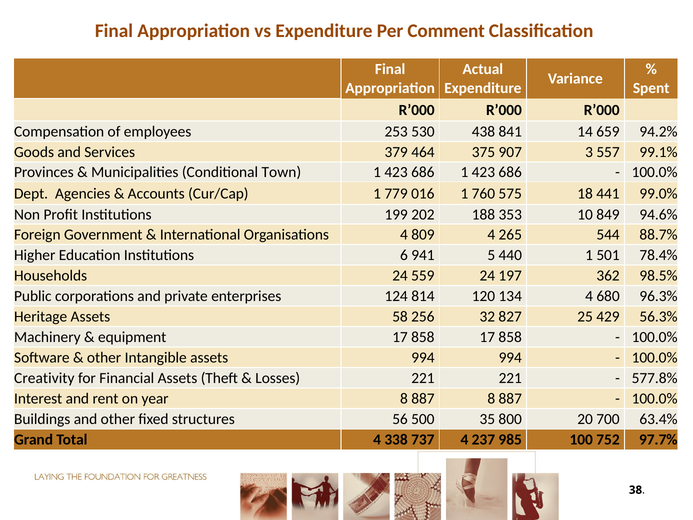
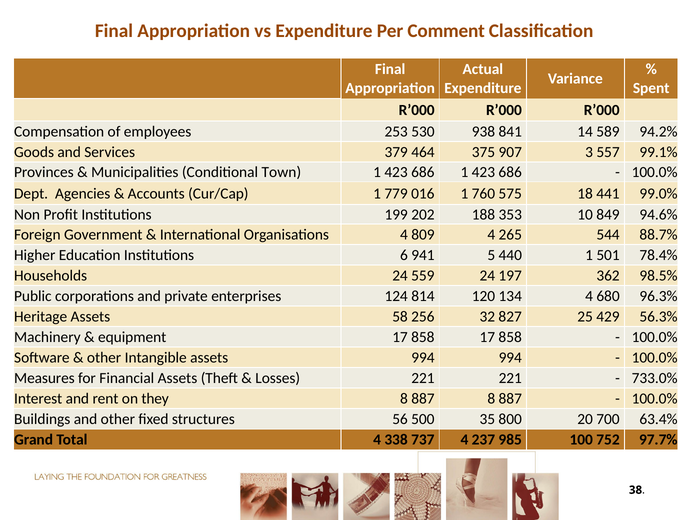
438: 438 -> 938
659: 659 -> 589
Creativity: Creativity -> Measures
577.8%: 577.8% -> 733.0%
year: year -> they
